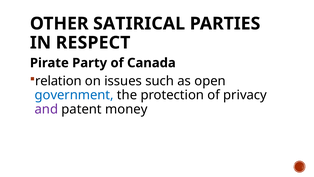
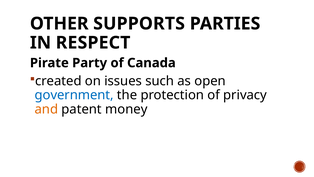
SATIRICAL: SATIRICAL -> SUPPORTS
relation: relation -> created
and colour: purple -> orange
